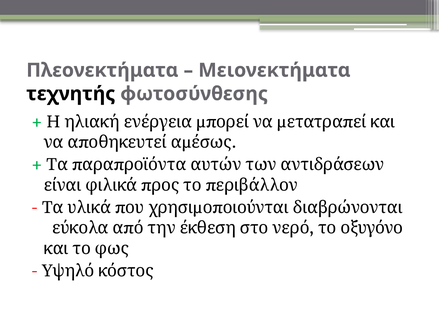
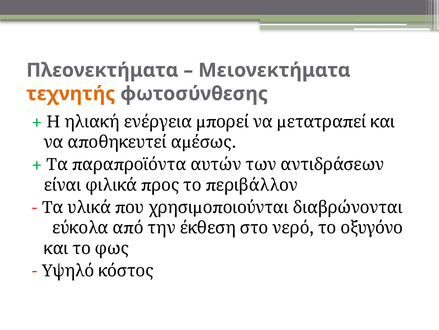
τεχνητής colour: black -> orange
